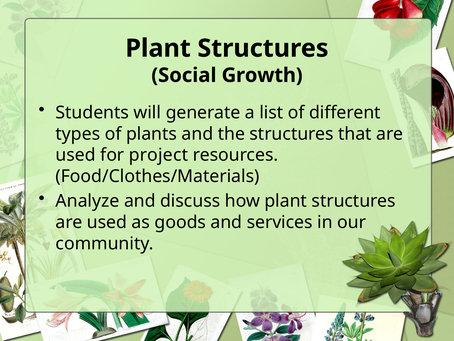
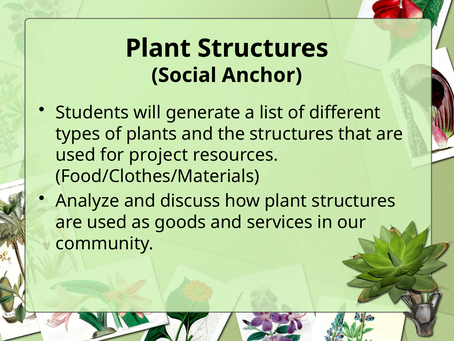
Growth: Growth -> Anchor
